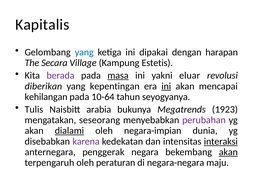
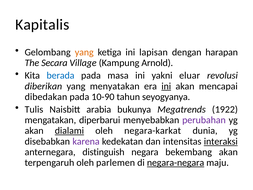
yang at (84, 52) colour: blue -> orange
dipakai: dipakai -> lapisan
Estetis: Estetis -> Arnold
berada colour: purple -> blue
masa underline: present -> none
kepentingan: kepentingan -> menyatakan
kehilangan: kehilangan -> dibedakan
10-64: 10-64 -> 10-90
1923: 1923 -> 1922
seseorang: seseorang -> diperbarui
negara-impian: negara-impian -> negara-karkat
penggerak: penggerak -> distinguish
akan at (228, 152) underline: present -> none
peraturan: peraturan -> parlemen
negara-negara underline: none -> present
